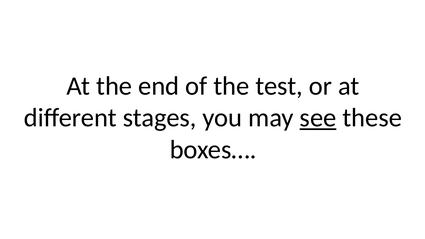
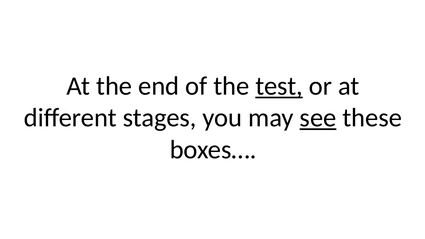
test underline: none -> present
